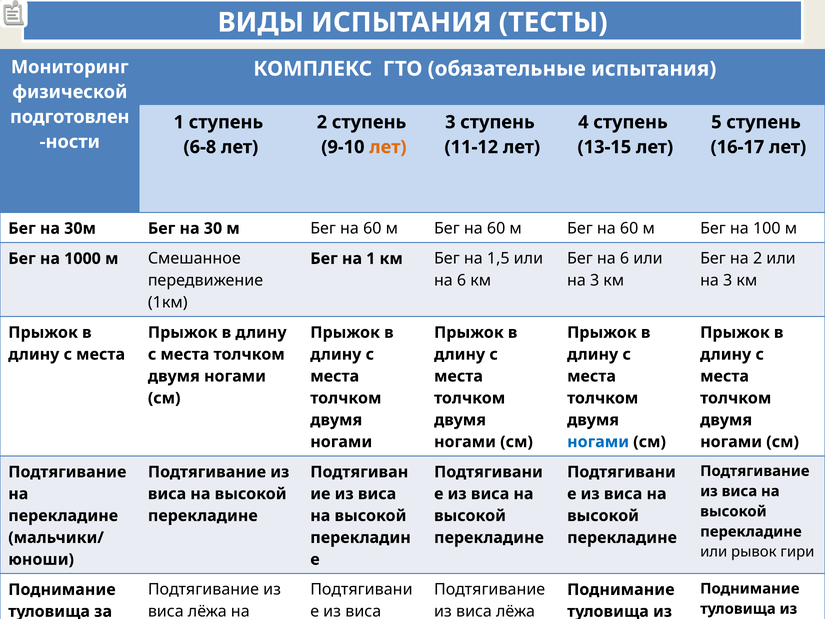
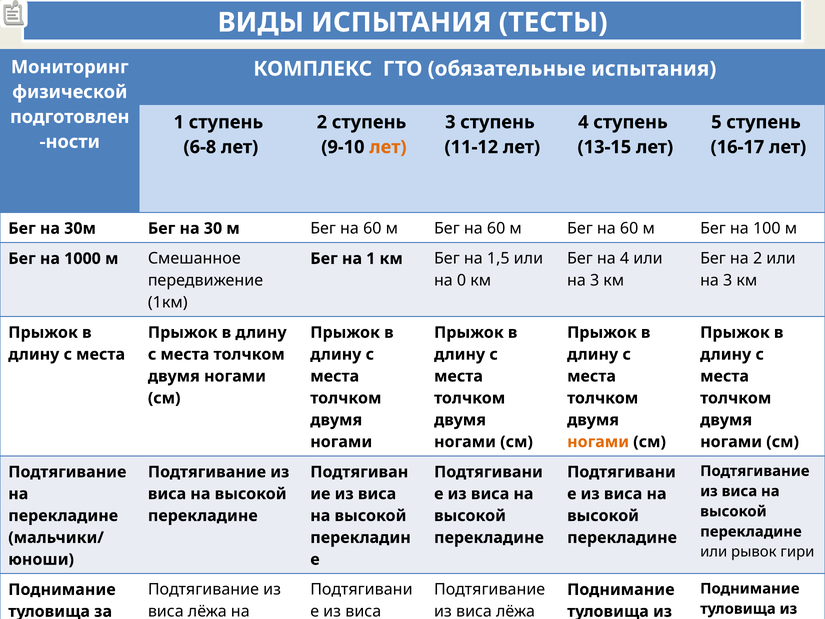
Бег на 6: 6 -> 4
6 at (462, 280): 6 -> 0
ногами at (598, 442) colour: blue -> orange
